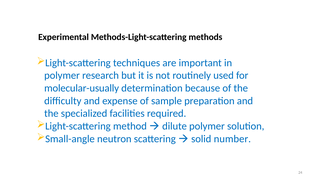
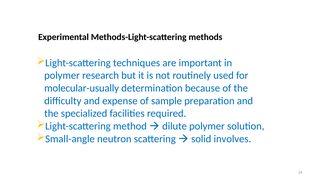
number: number -> involves
